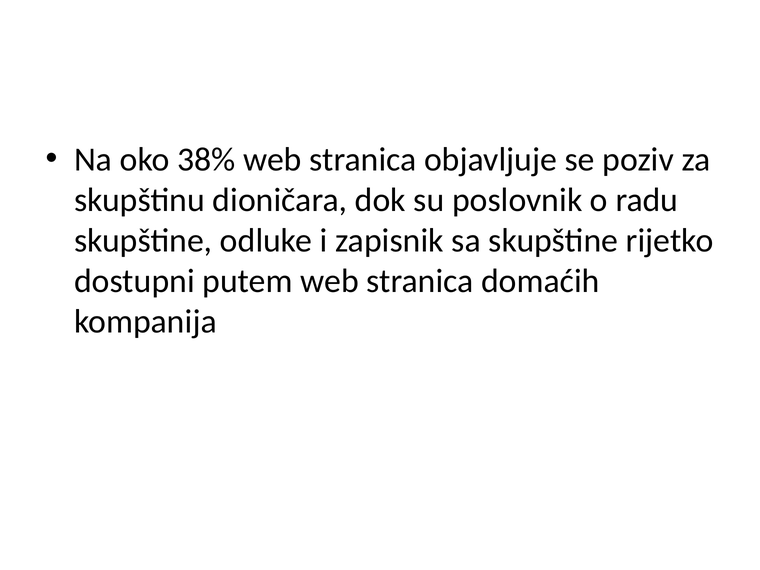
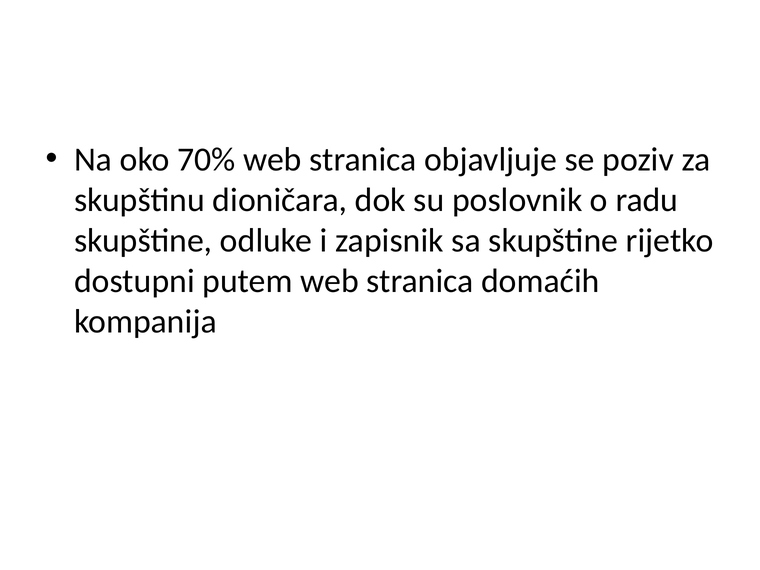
38%: 38% -> 70%
